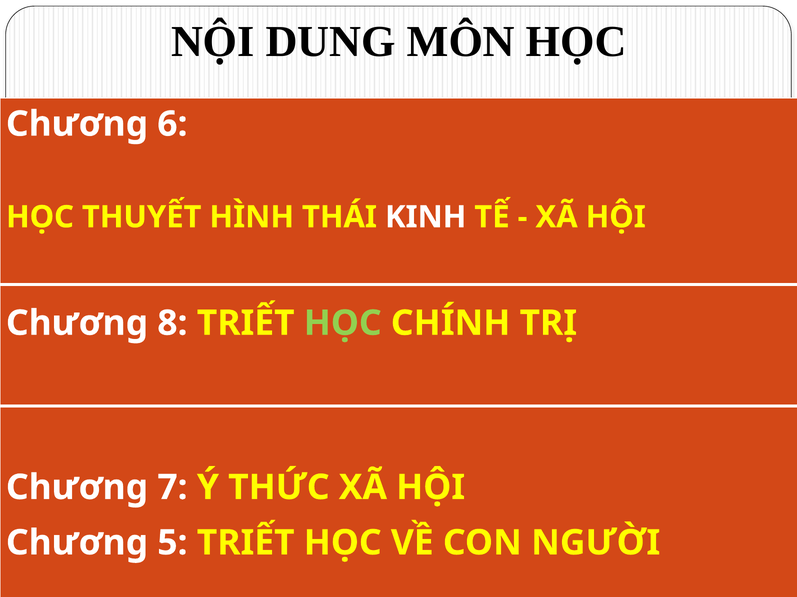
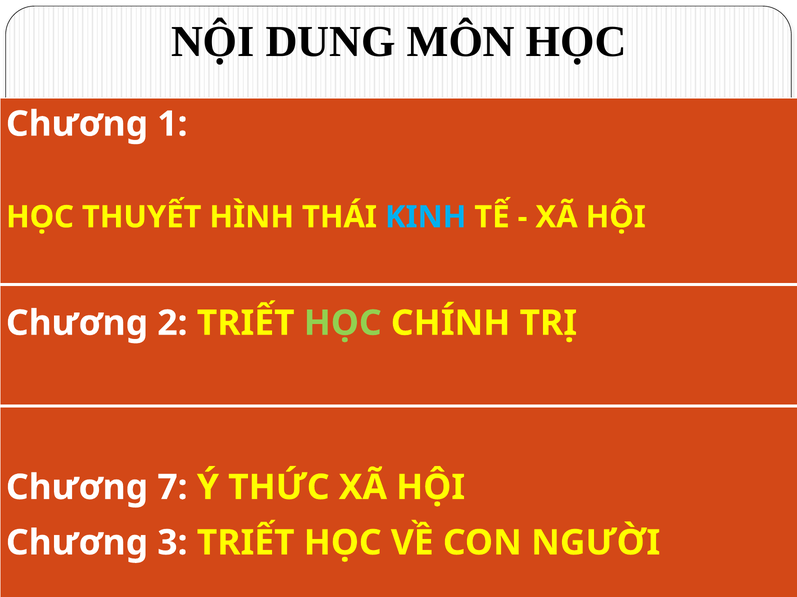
6: 6 -> 1
KINH colour: white -> light blue
8: 8 -> 2
5 at (172, 543): 5 -> 3
